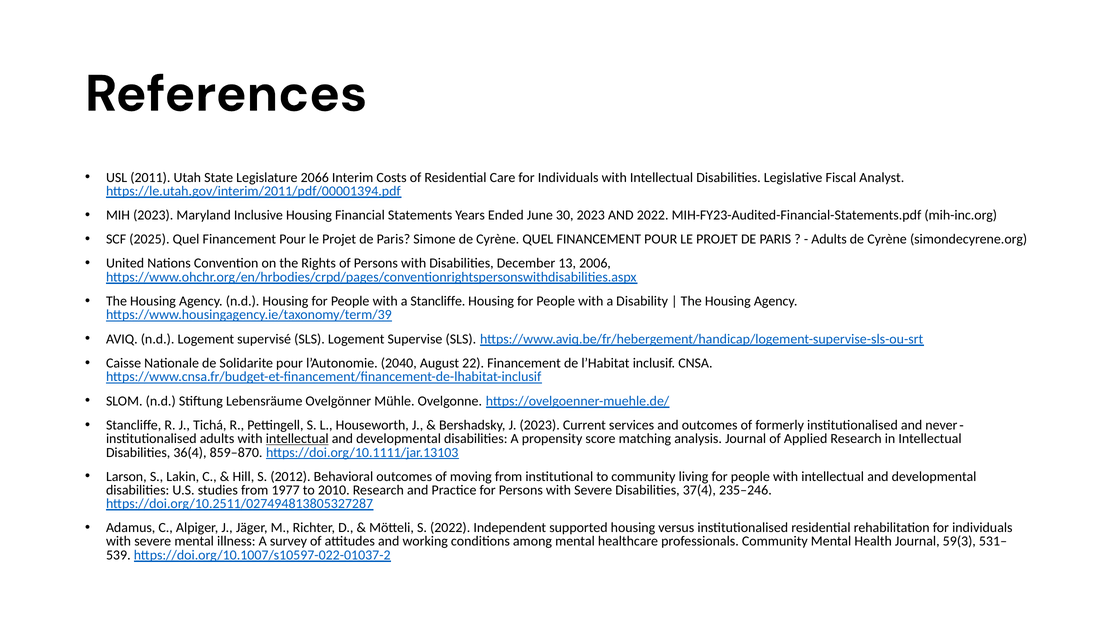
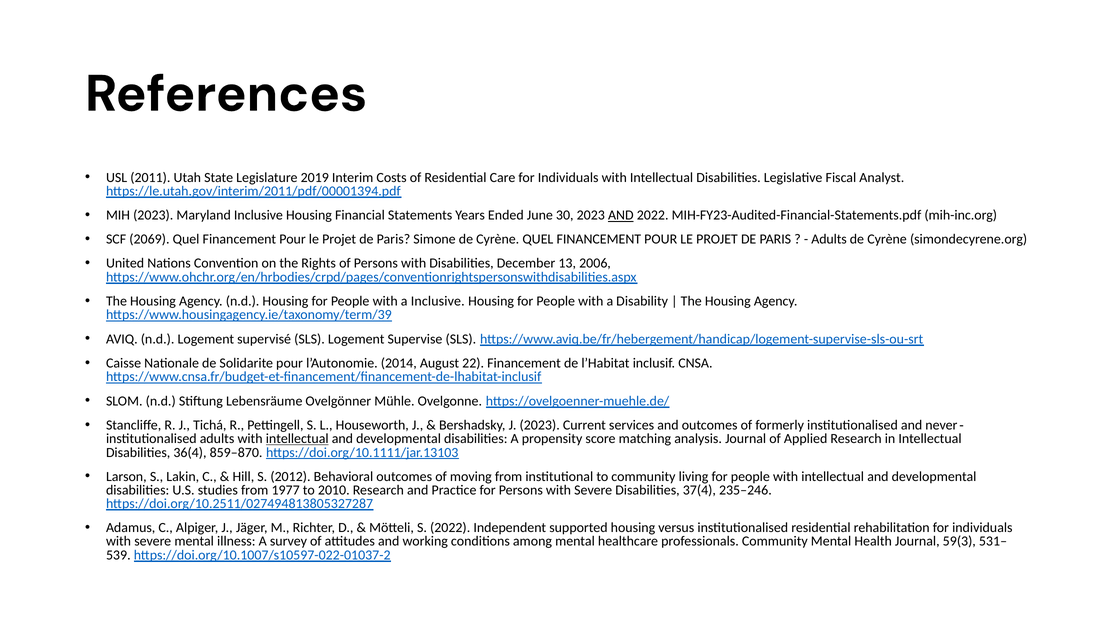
2066: 2066 -> 2019
AND at (621, 215) underline: none -> present
2025: 2025 -> 2069
a Stancliffe: Stancliffe -> Inclusive
2040: 2040 -> 2014
